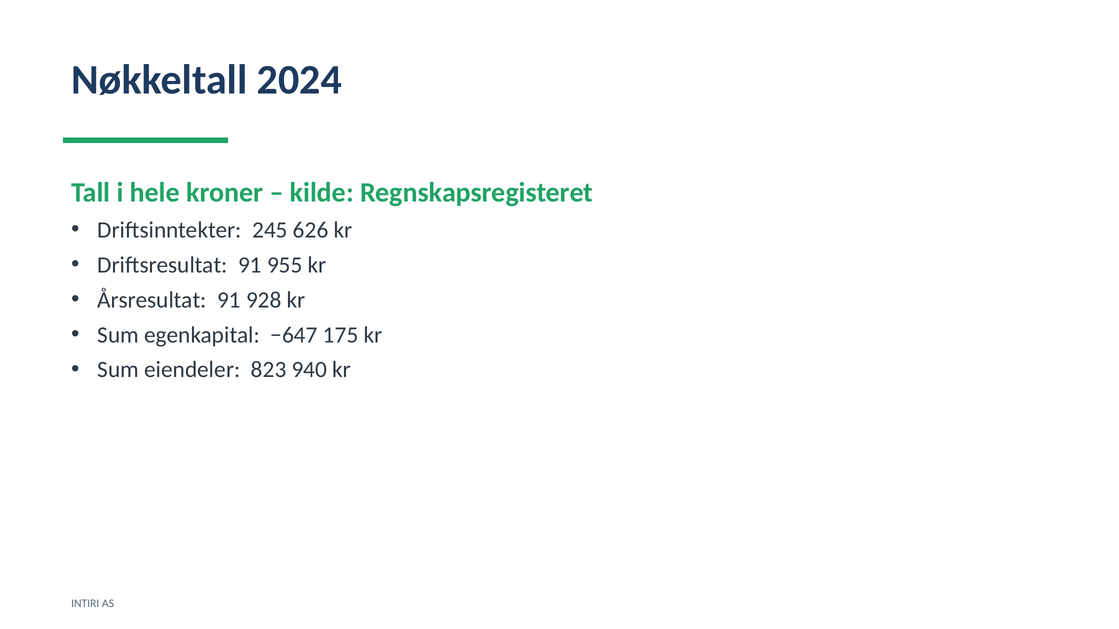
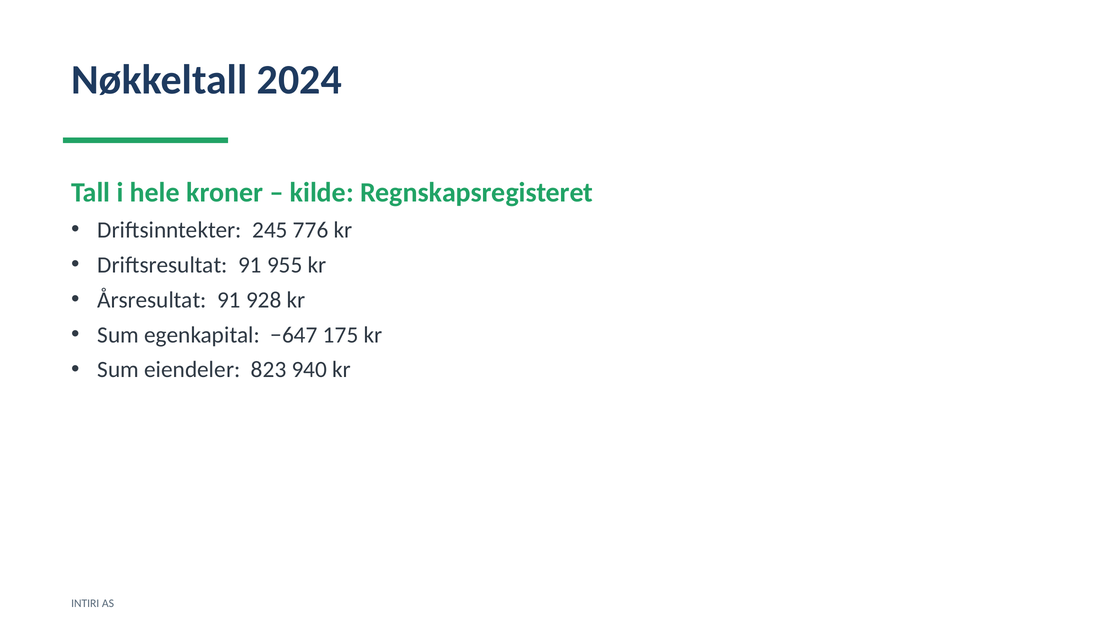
626: 626 -> 776
